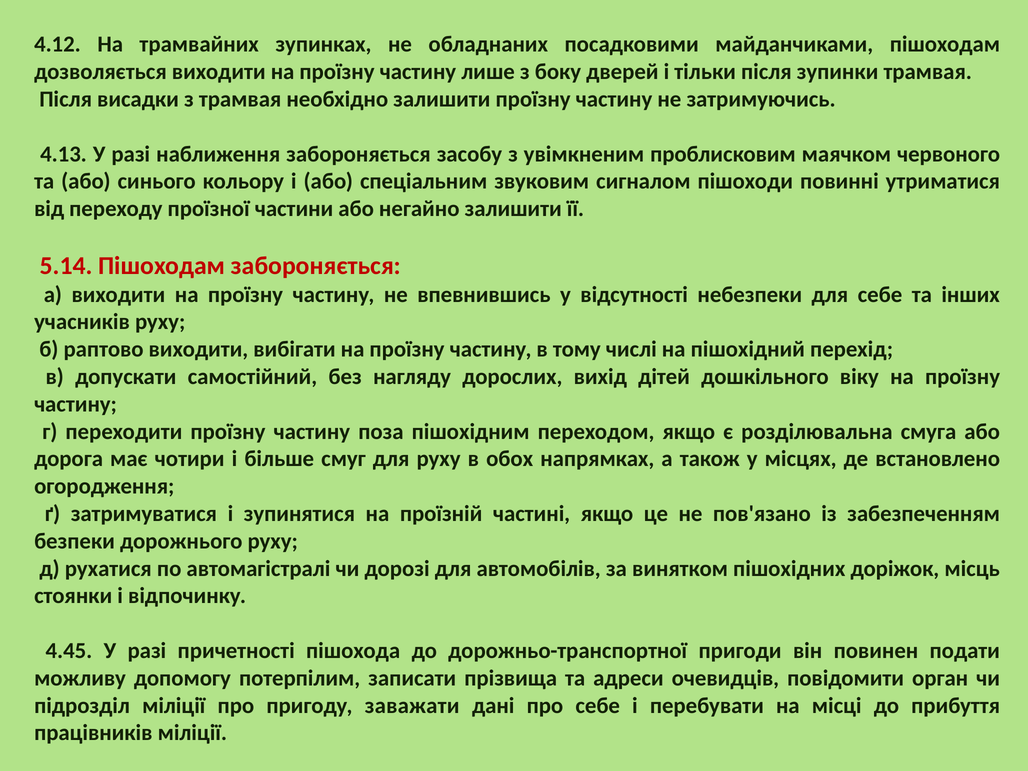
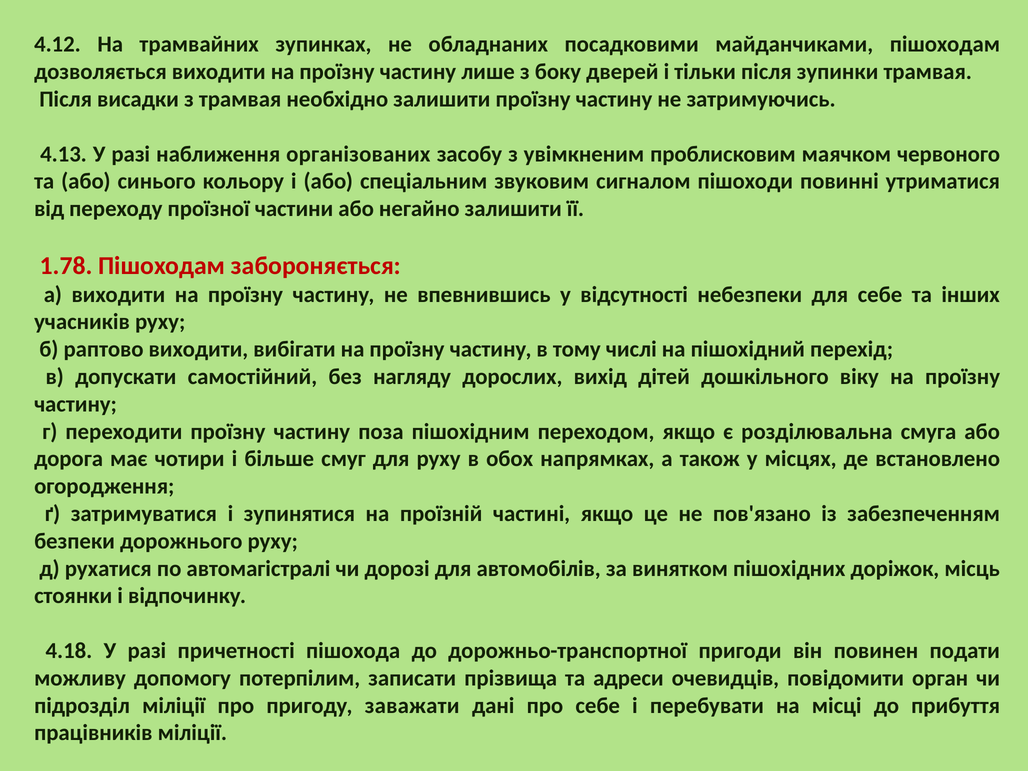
наближення забороняється: забороняється -> організованих
5.14: 5.14 -> 1.78
4.45: 4.45 -> 4.18
